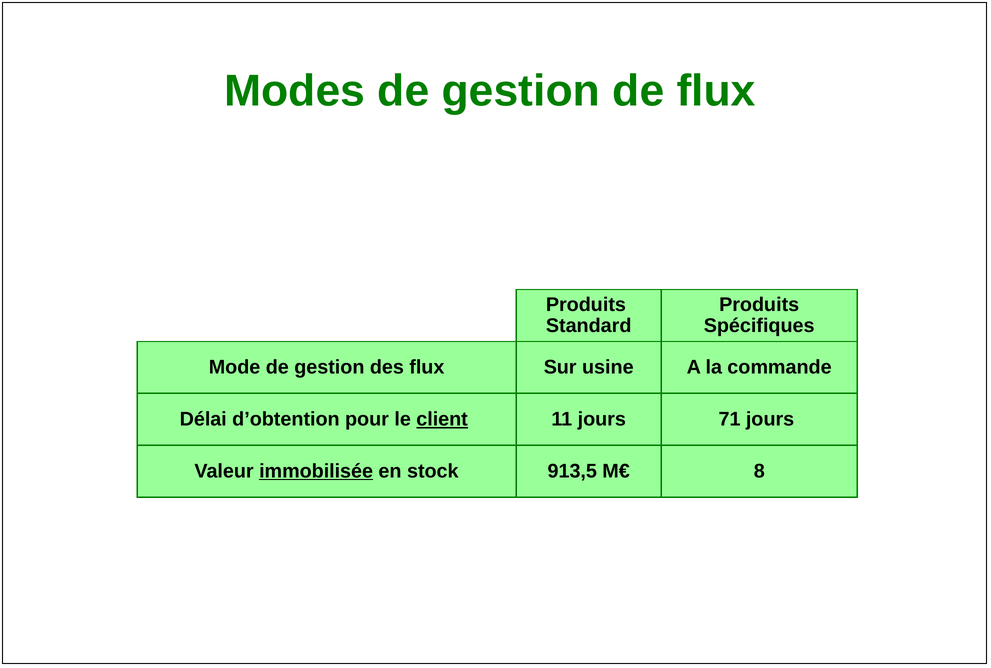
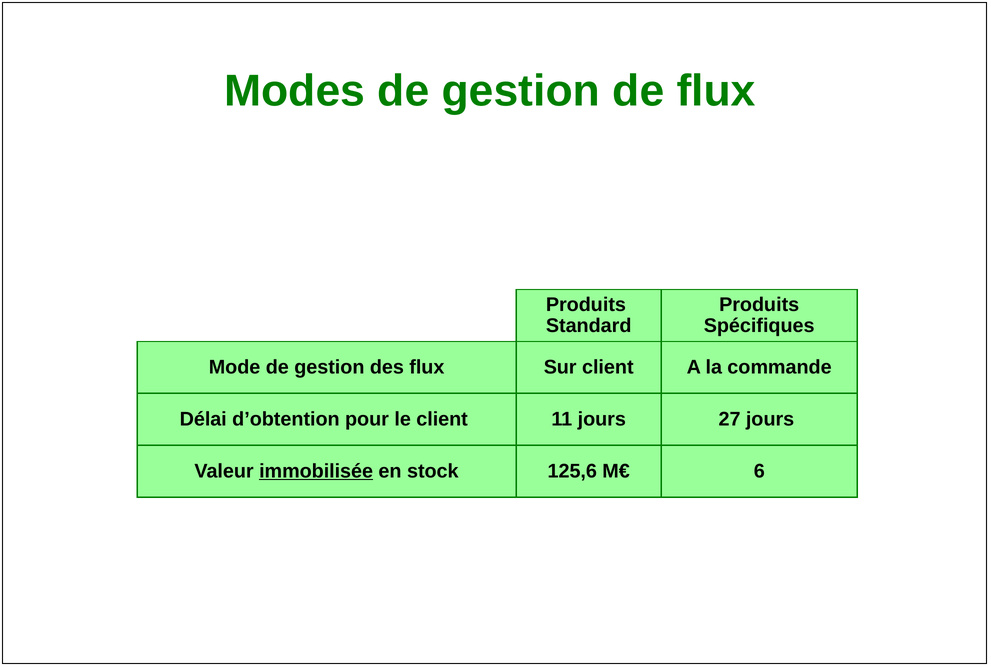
Sur usine: usine -> client
client at (442, 419) underline: present -> none
71: 71 -> 27
913,5: 913,5 -> 125,6
8: 8 -> 6
